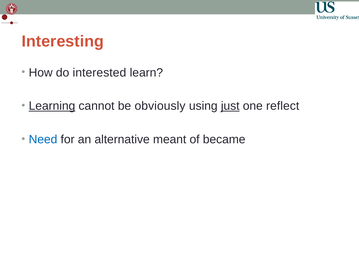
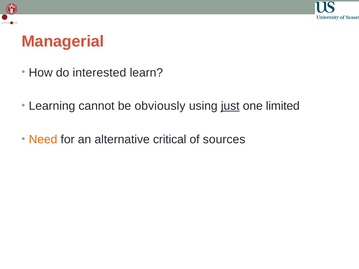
Interesting: Interesting -> Managerial
Learning underline: present -> none
reflect: reflect -> limited
Need colour: blue -> orange
meant: meant -> critical
became: became -> sources
